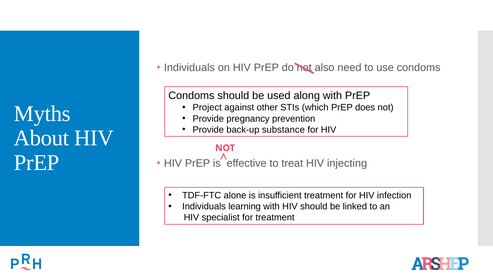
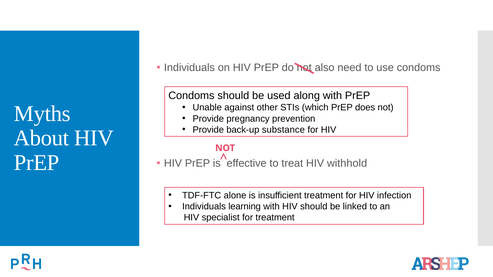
Project: Project -> Unable
injecting: injecting -> withhold
